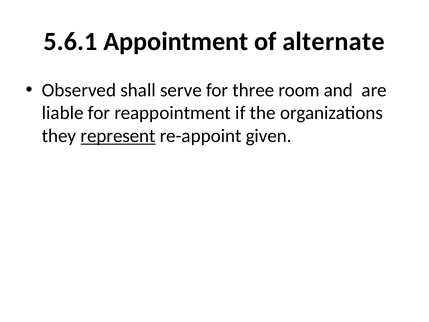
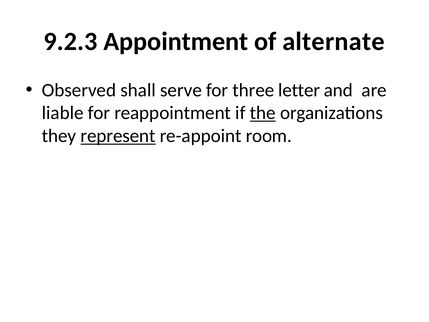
5.6.1: 5.6.1 -> 9.2.3
room: room -> letter
the underline: none -> present
given: given -> room
